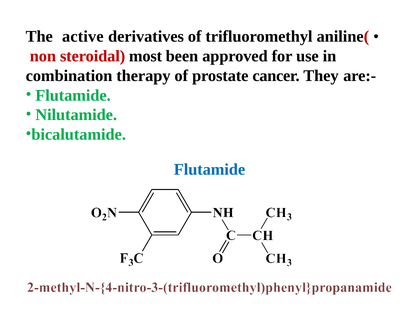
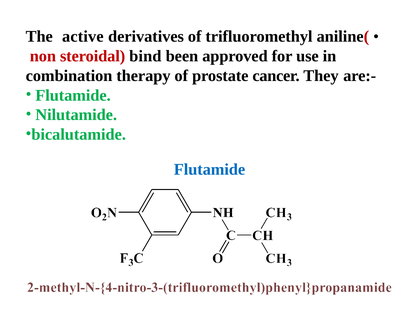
most: most -> bind
